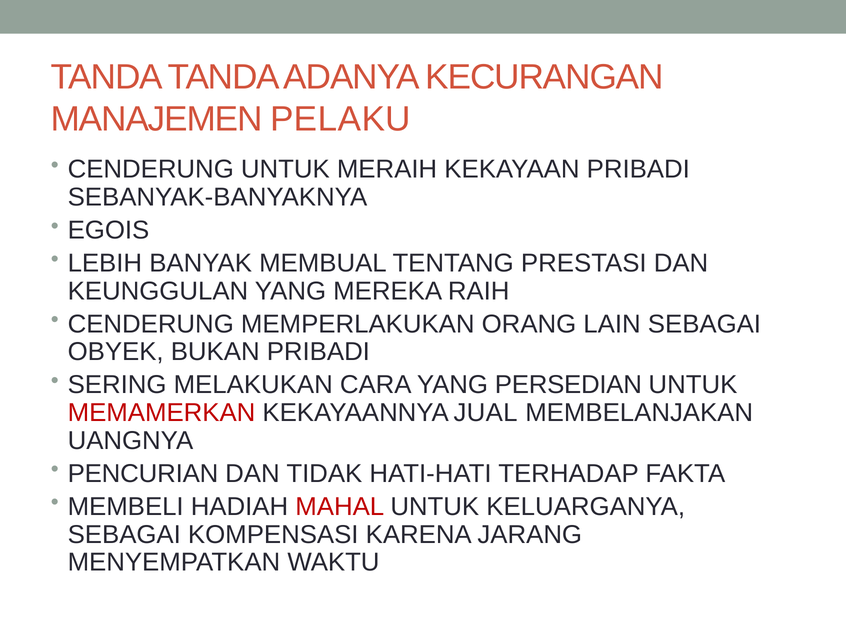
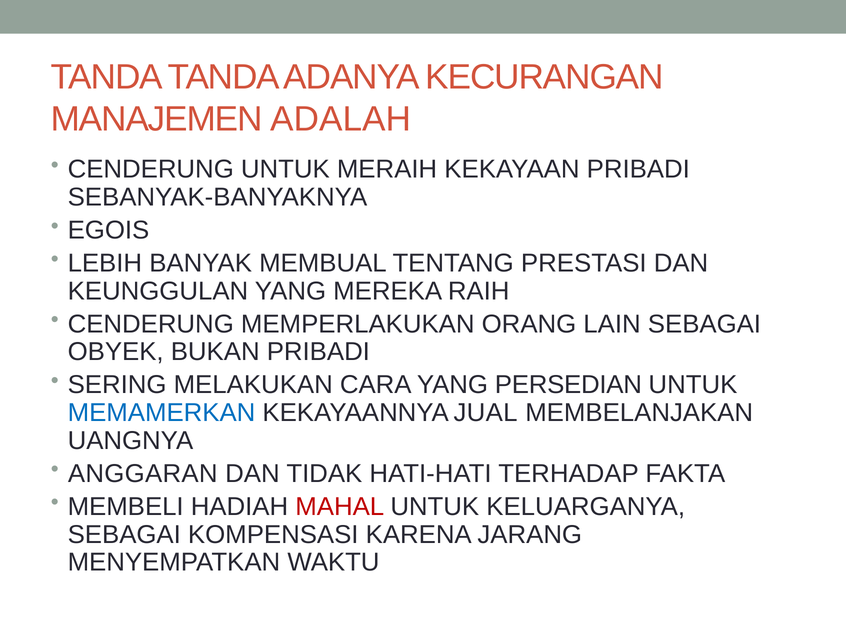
PELAKU: PELAKU -> ADALAH
MEMAMERKAN colour: red -> blue
PENCURIAN: PENCURIAN -> ANGGARAN
